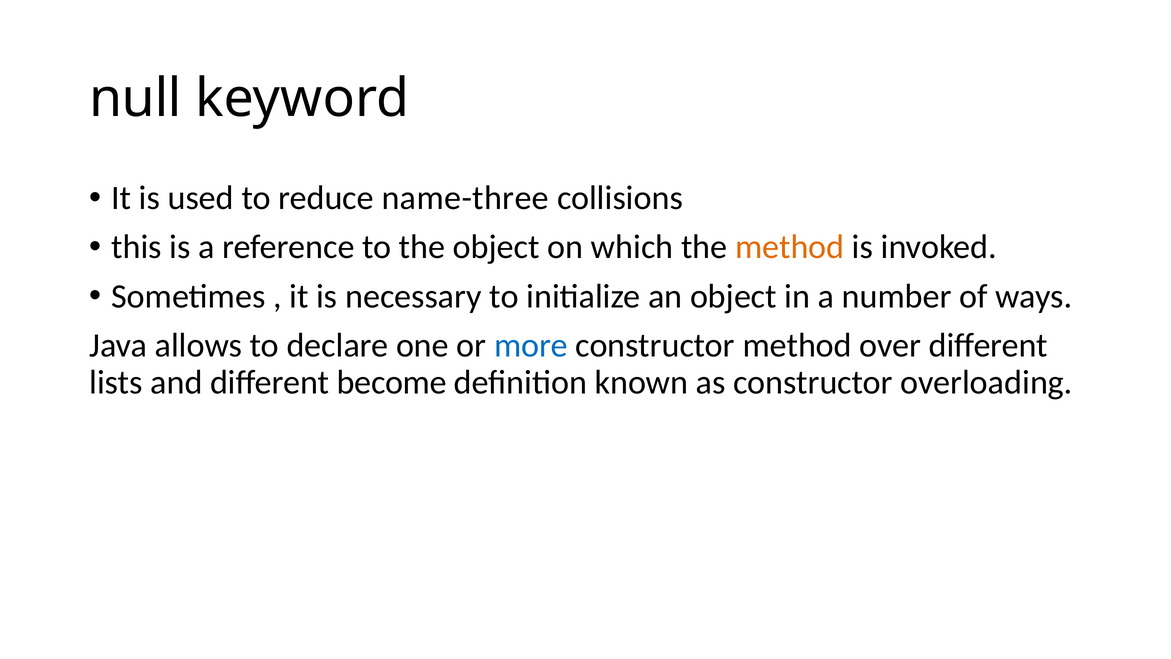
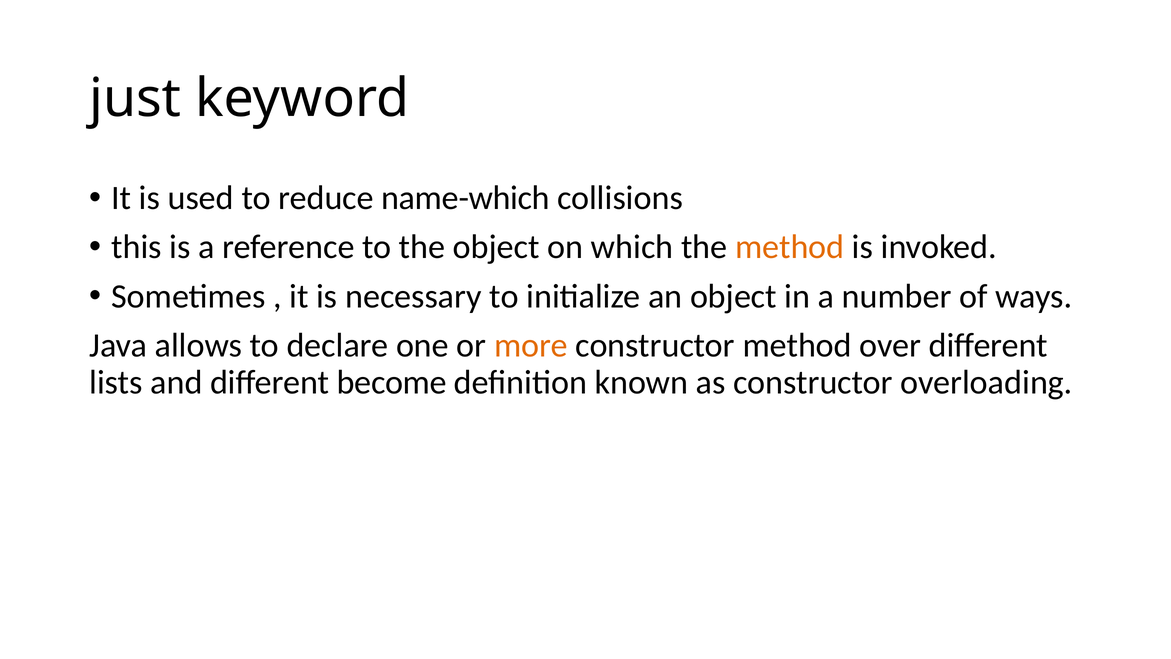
null: null -> just
name-three: name-three -> name-which
more colour: blue -> orange
